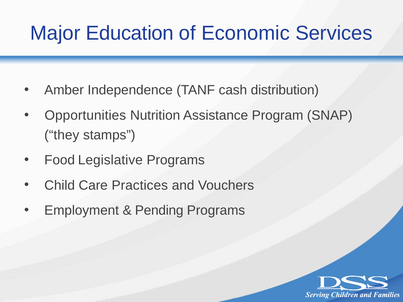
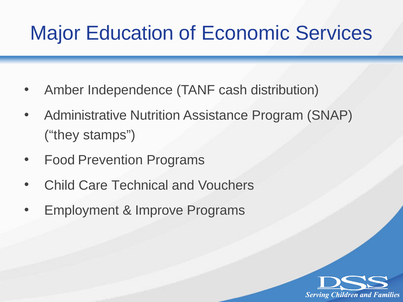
Opportunities: Opportunities -> Administrative
Legislative: Legislative -> Prevention
Practices: Practices -> Technical
Pending: Pending -> Improve
